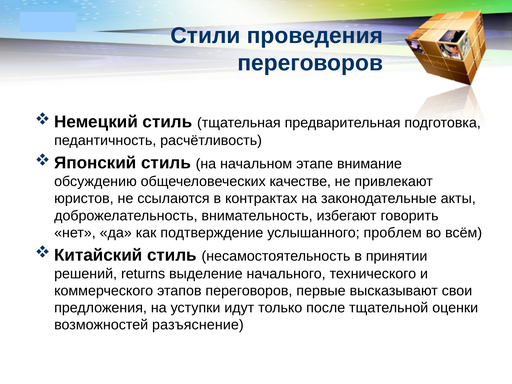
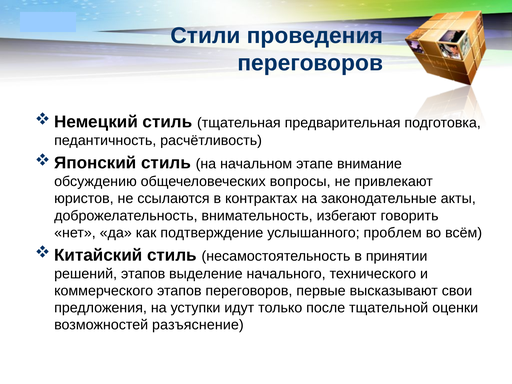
качестве: качестве -> вопросы
решений returns: returns -> этапов
